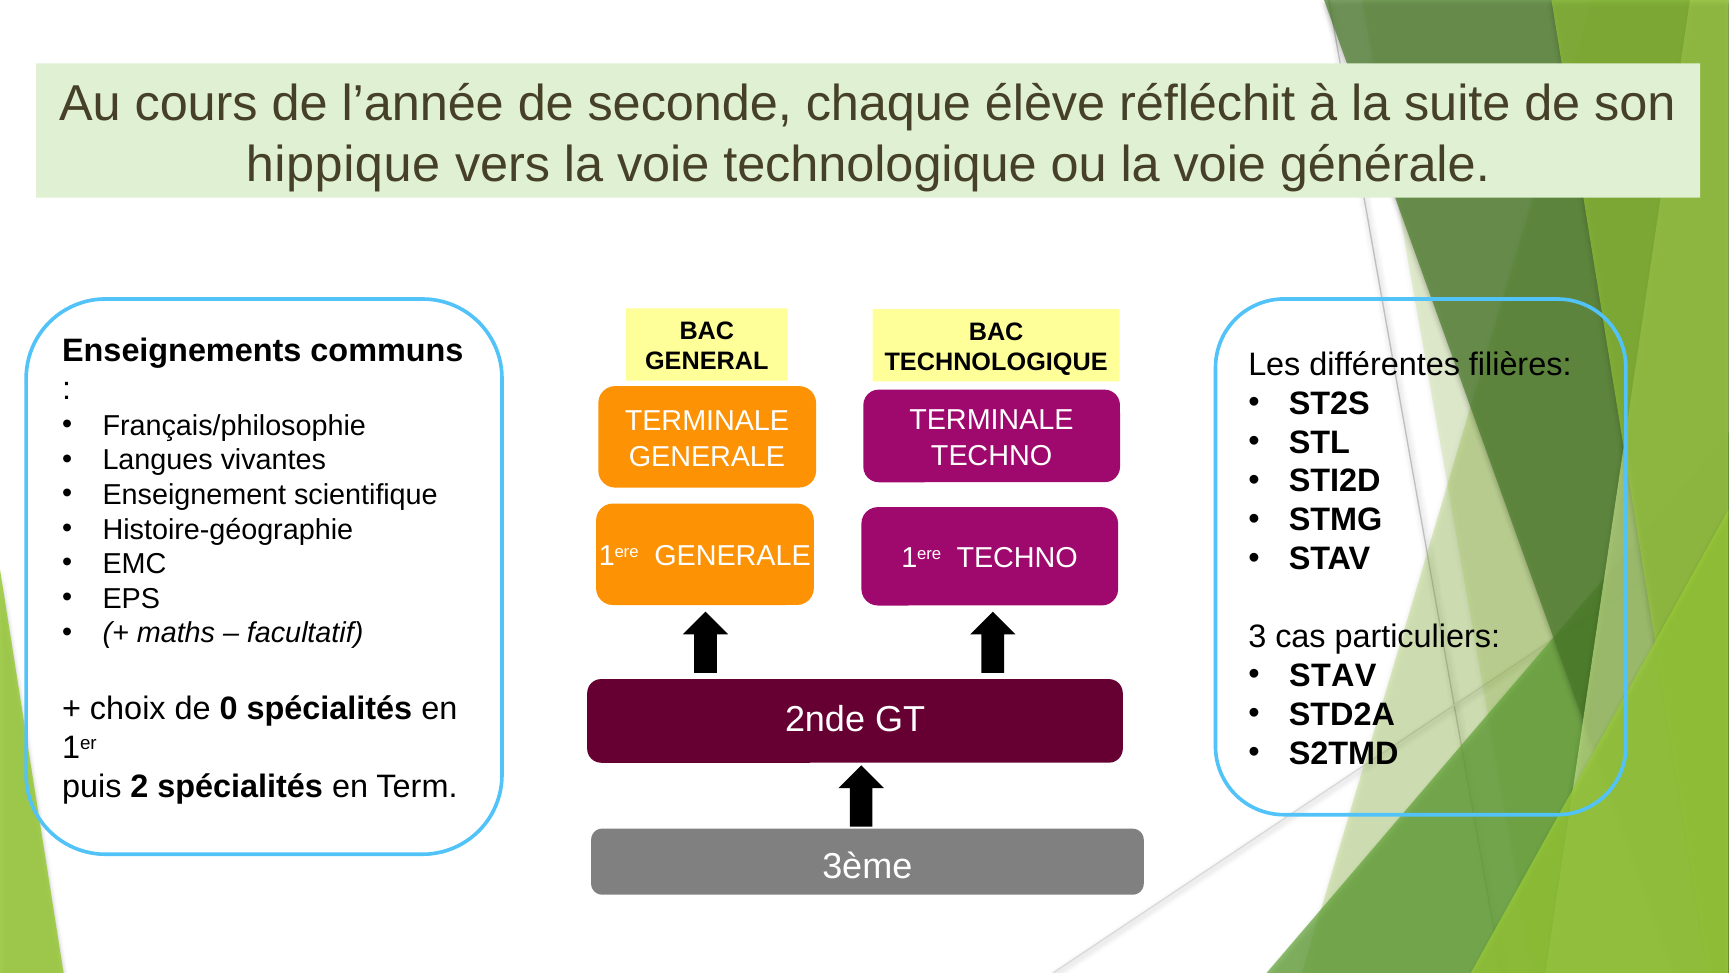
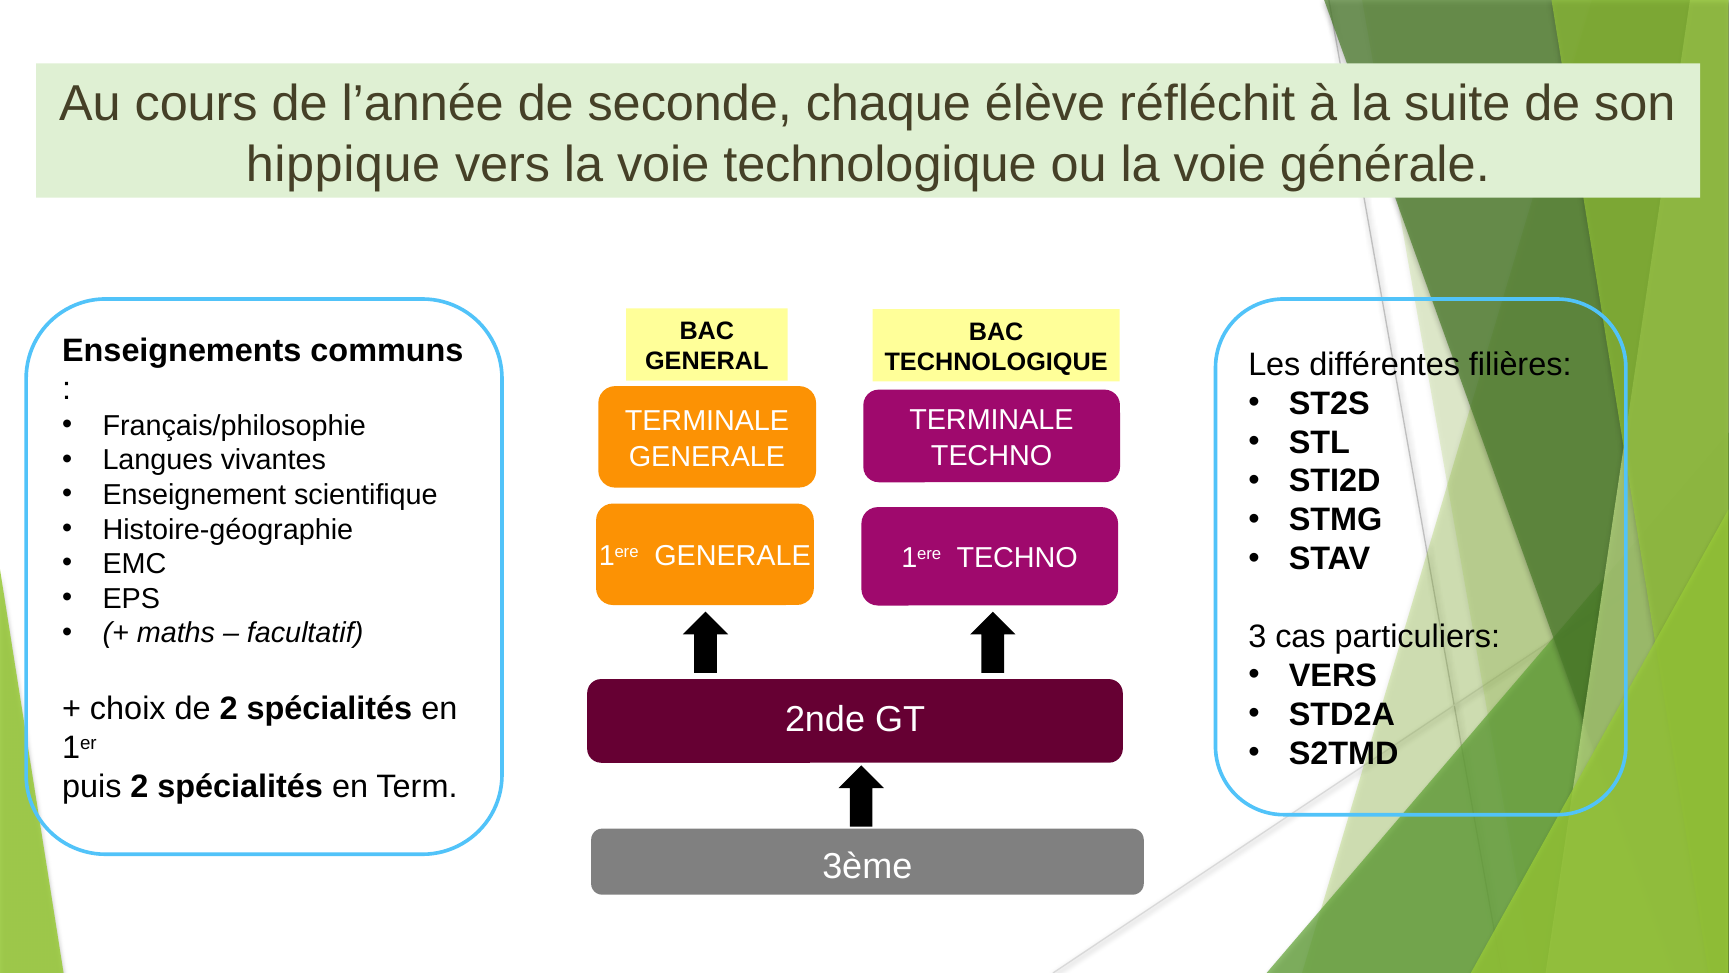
STAV at (1333, 676): STAV -> VERS
de 0: 0 -> 2
